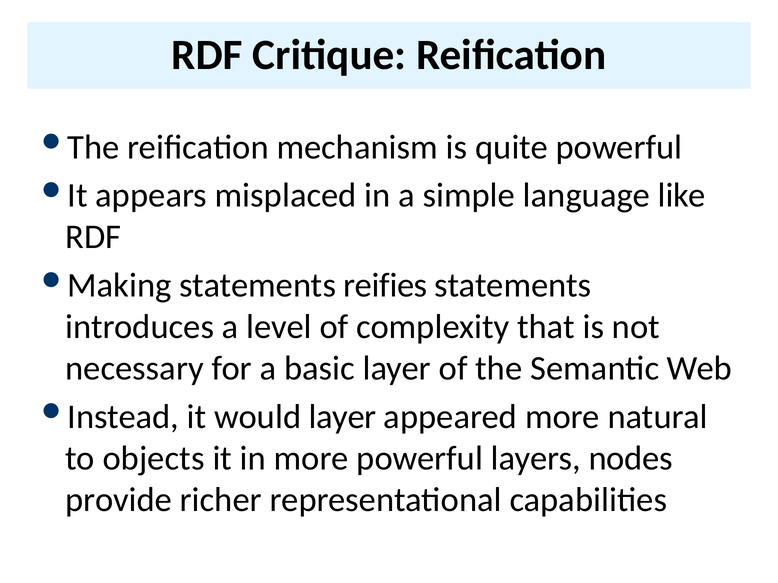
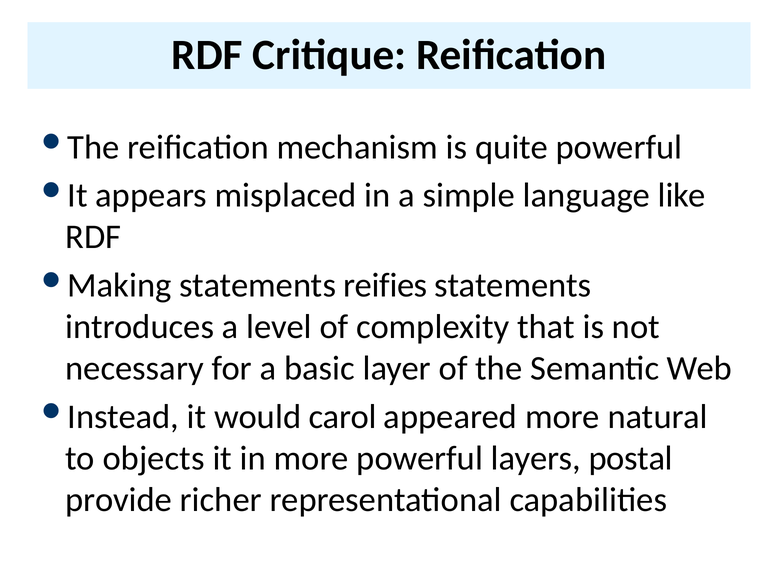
would layer: layer -> carol
nodes: nodes -> postal
